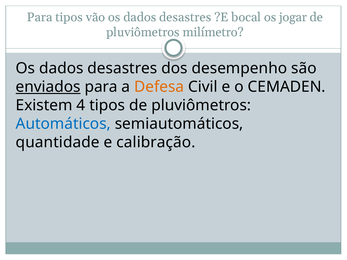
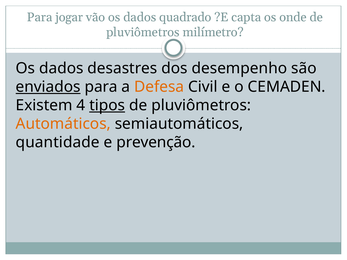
Para tipos: tipos -> jogar
vão os dados desastres: desastres -> quadrado
bocal: bocal -> capta
jogar: jogar -> onde
tipos at (107, 105) underline: none -> present
Automáticos colour: blue -> orange
calibração: calibração -> prevenção
